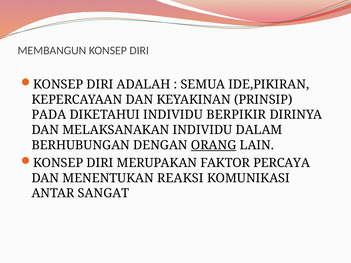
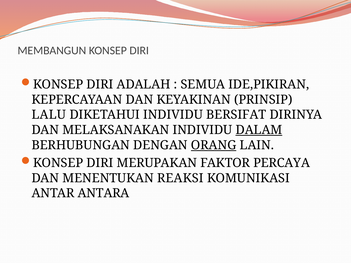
PADA: PADA -> LALU
BERPIKIR: BERPIKIR -> BERSIFAT
DALAM underline: none -> present
SANGAT: SANGAT -> ANTARA
